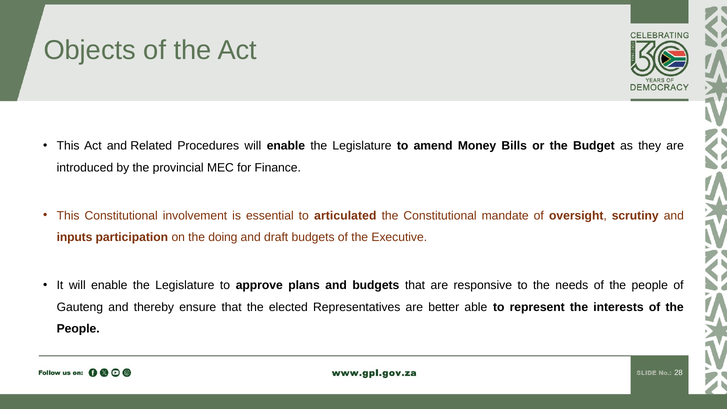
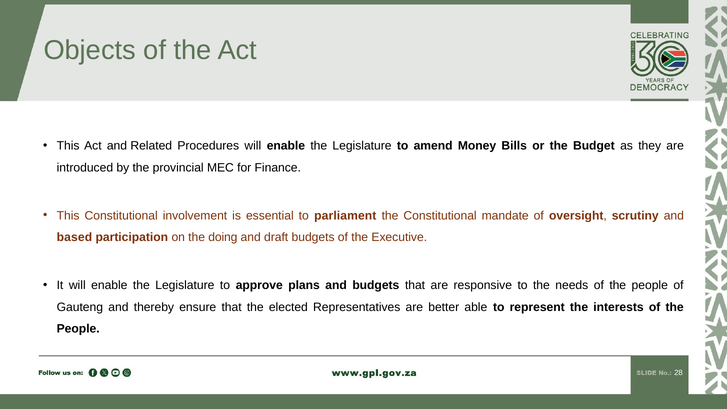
articulated: articulated -> parliament
inputs: inputs -> based
